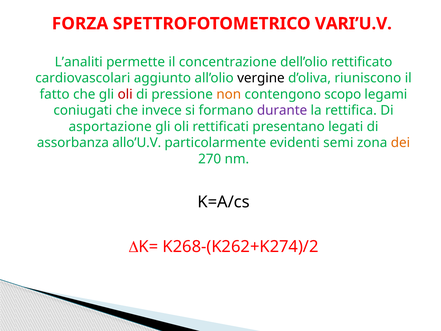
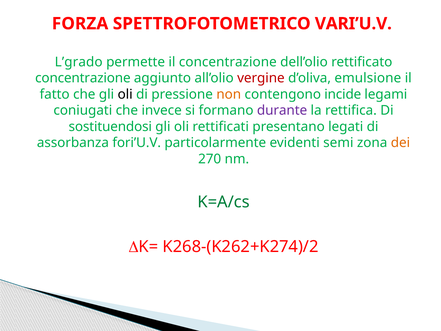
L’analiti: L’analiti -> L’grado
cardiovascolari at (83, 78): cardiovascolari -> concentrazione
vergine colour: black -> red
riuniscono: riuniscono -> emulsione
oli at (125, 94) colour: red -> black
scopo: scopo -> incide
asportazione: asportazione -> sostituendosi
allo’U.V: allo’U.V -> fori’U.V
K=A/cs colour: black -> green
